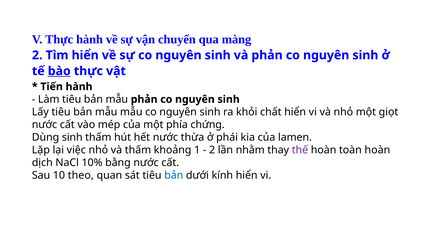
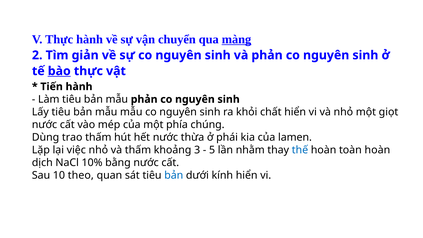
màng underline: none -> present
Tìm hiển: hiển -> giản
chứng: chứng -> chúng
Dùng sinh: sinh -> trao
1: 1 -> 3
2 at (212, 150): 2 -> 5
thế colour: purple -> blue
